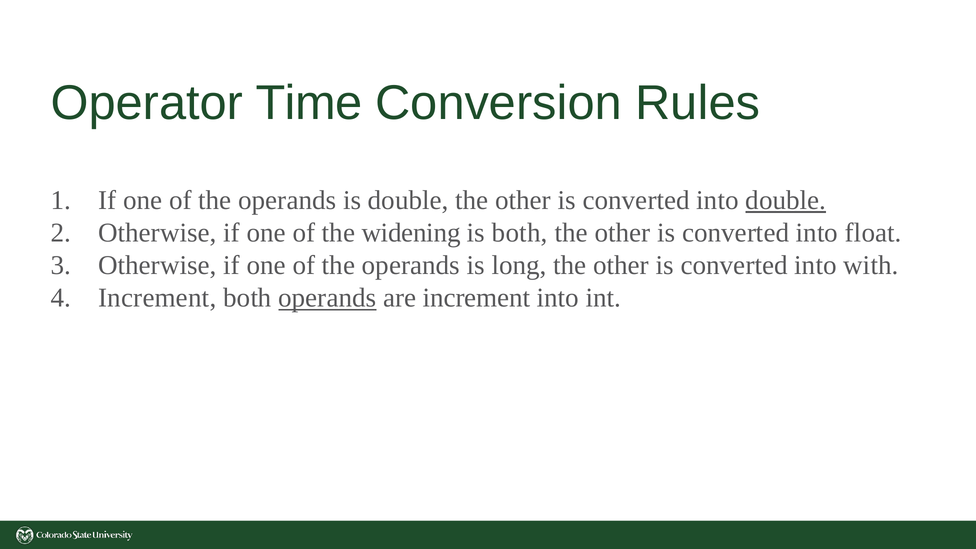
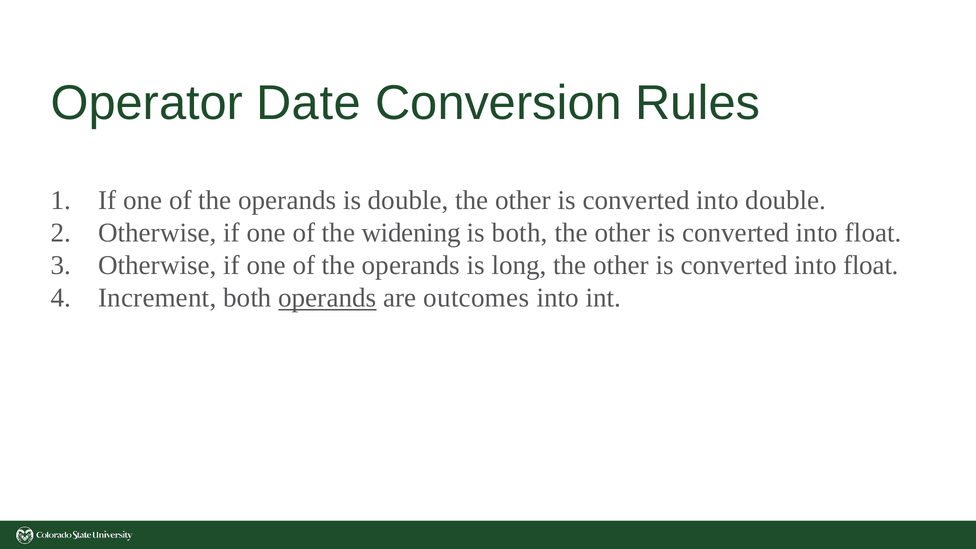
Time: Time -> Date
double at (786, 200) underline: present -> none
with at (871, 265): with -> float
are increment: increment -> outcomes
